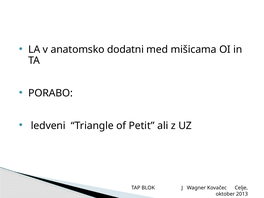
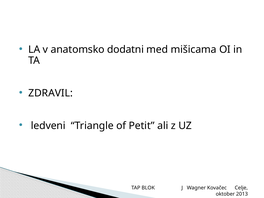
PORABO: PORABO -> ZDRAVIL
